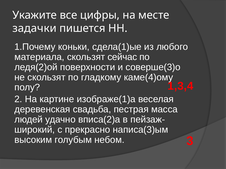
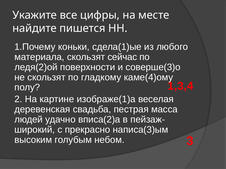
задачки: задачки -> найдите
